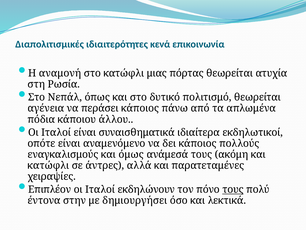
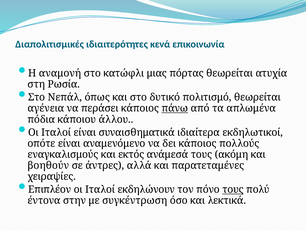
πάνω underline: none -> present
όμως: όμως -> εκτός
κατώφλι at (48, 165): κατώφλι -> βοηθούν
δημιουργήσει: δημιουργήσει -> συγκέντρωση
